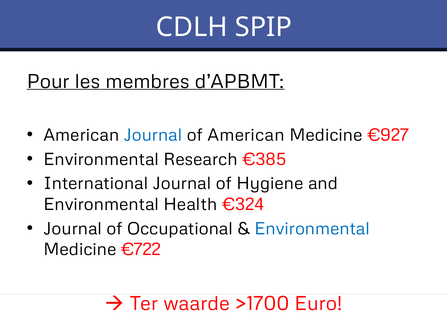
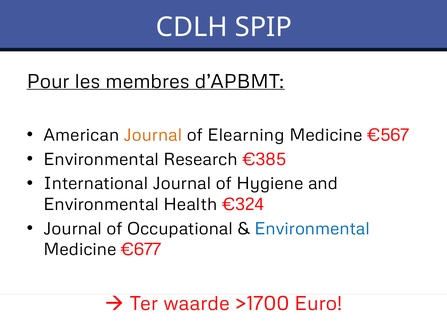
Journal at (153, 135) colour: blue -> orange
of American: American -> Elearning
€927: €927 -> €567
€722: €722 -> €677
